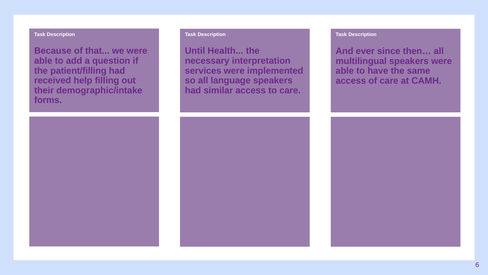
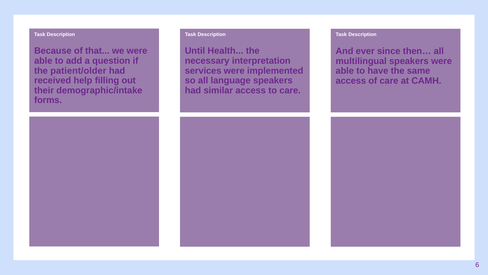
patient/filling: patient/filling -> patient/older
